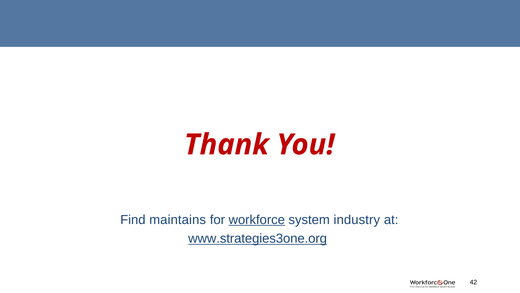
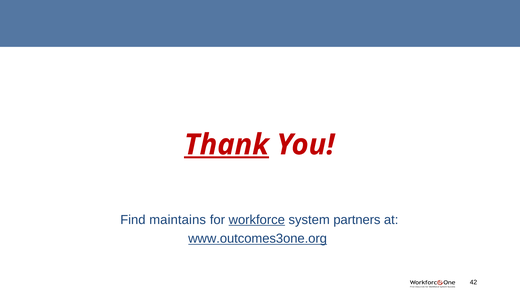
Thank underline: none -> present
industry: industry -> partners
www.strategies3one.org: www.strategies3one.org -> www.outcomes3one.org
